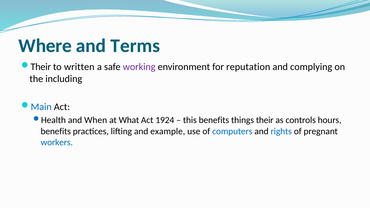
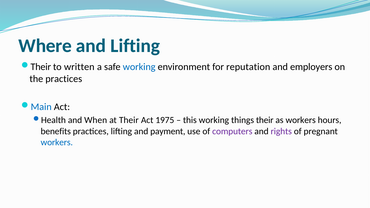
and Terms: Terms -> Lifting
working at (139, 67) colour: purple -> blue
complying: complying -> employers
the including: including -> practices
at What: What -> Their
1924: 1924 -> 1975
this benefits: benefits -> working
as controls: controls -> workers
example: example -> payment
computers colour: blue -> purple
rights colour: blue -> purple
